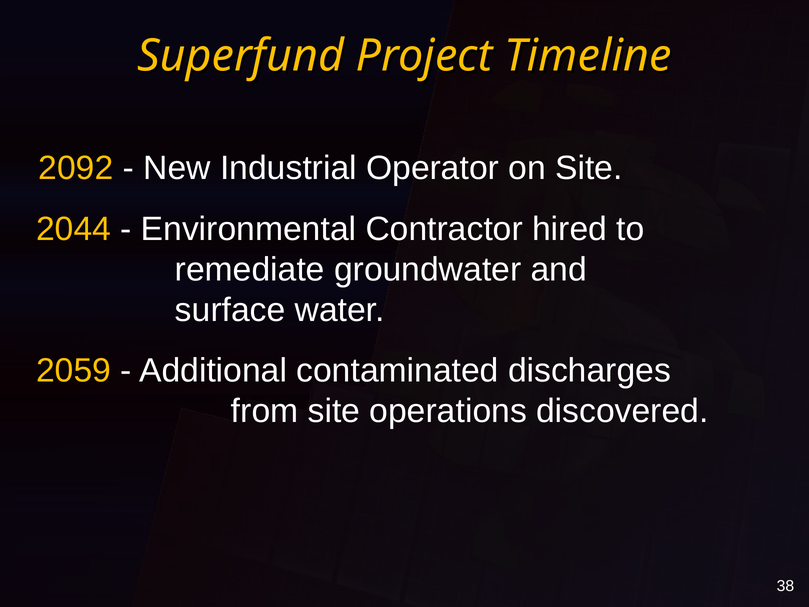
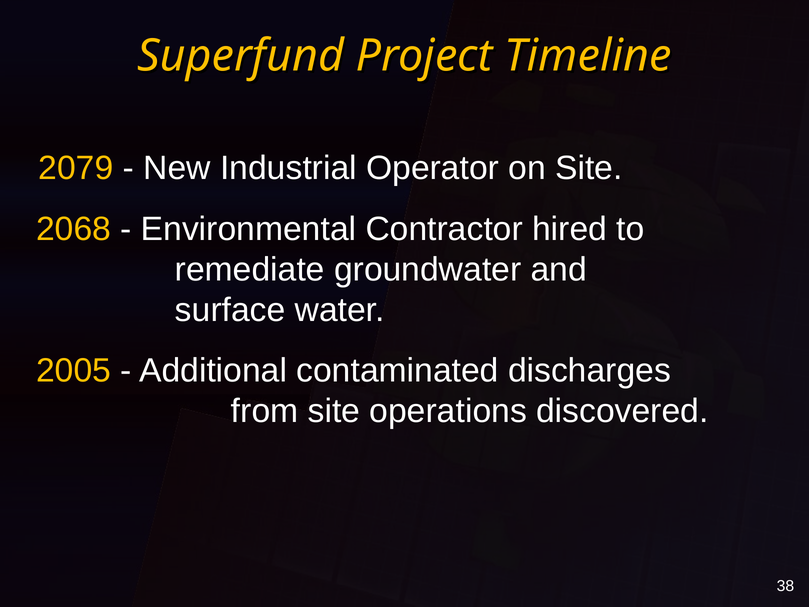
2092: 2092 -> 2079
2044: 2044 -> 2068
2059: 2059 -> 2005
